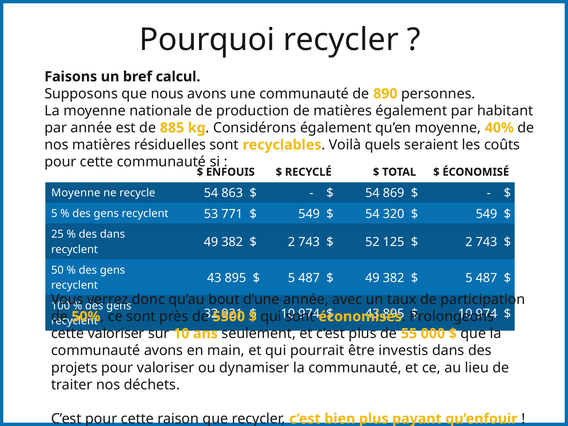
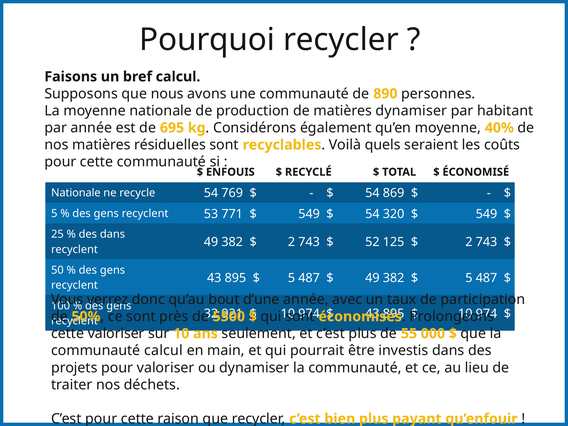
matières également: également -> dynamiser
885: 885 -> 695
Moyenne at (76, 193): Moyenne -> Nationale
863: 863 -> 769
communauté avons: avons -> calcul
